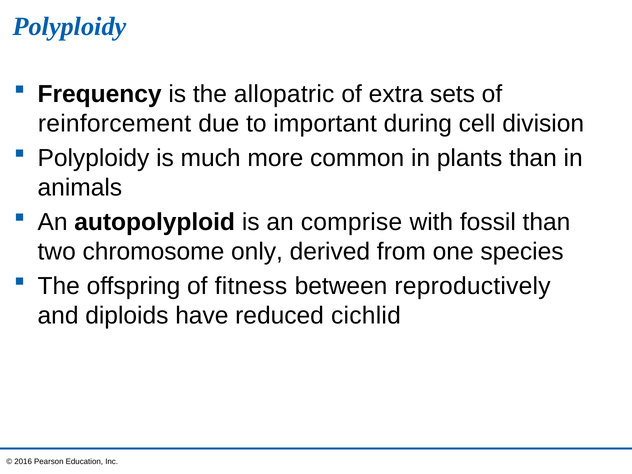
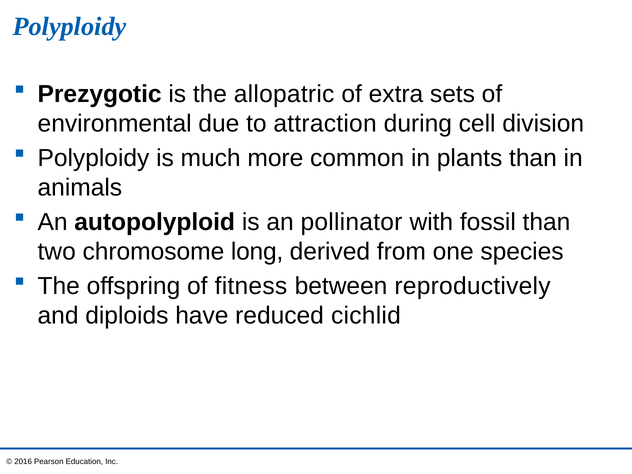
Frequency: Frequency -> Prezygotic
reinforcement: reinforcement -> environmental
important: important -> attraction
comprise: comprise -> pollinator
only: only -> long
